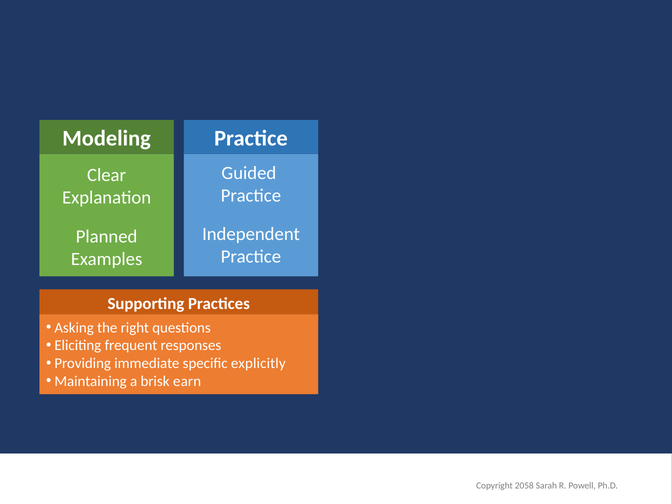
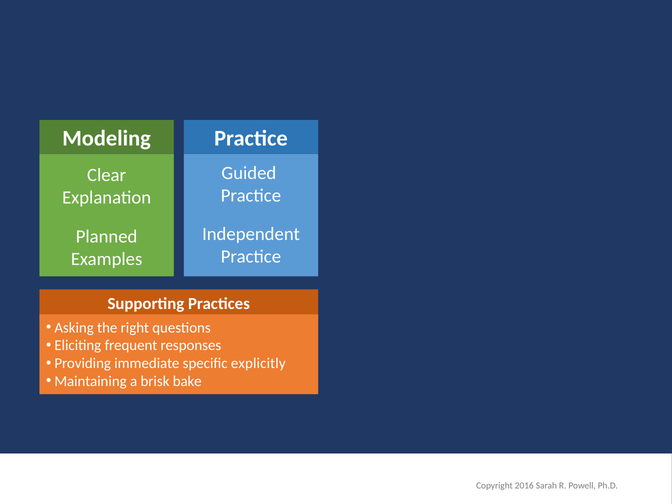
earn: earn -> bake
2058: 2058 -> 2016
